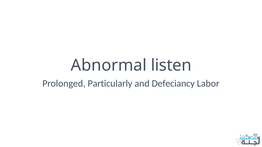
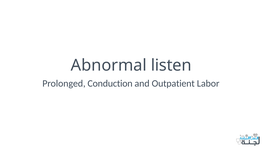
Particularly: Particularly -> Conduction
Defeciancy: Defeciancy -> Outpatient
